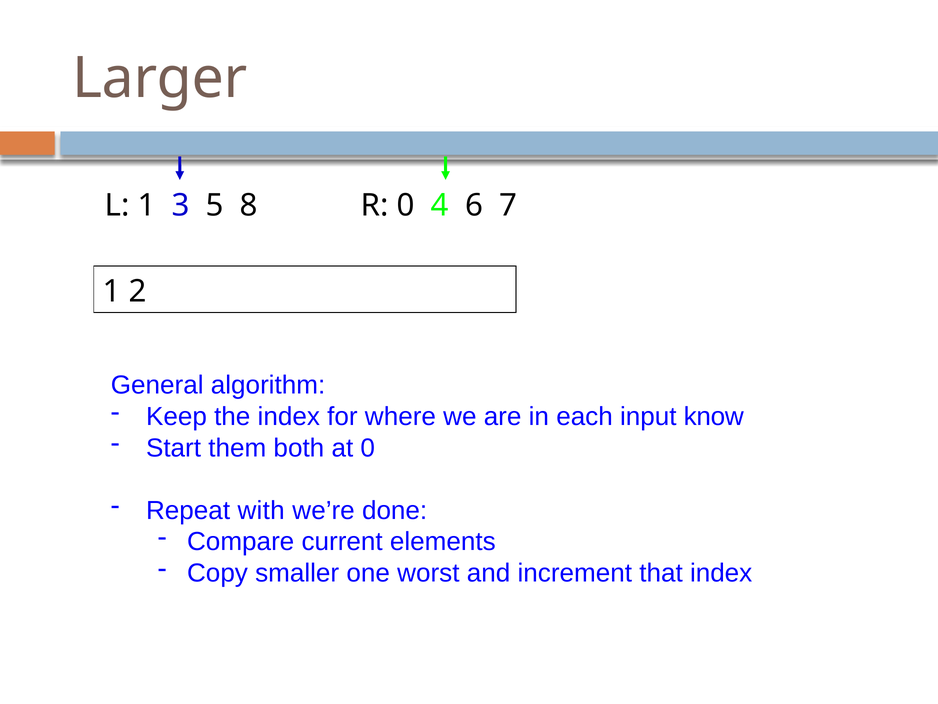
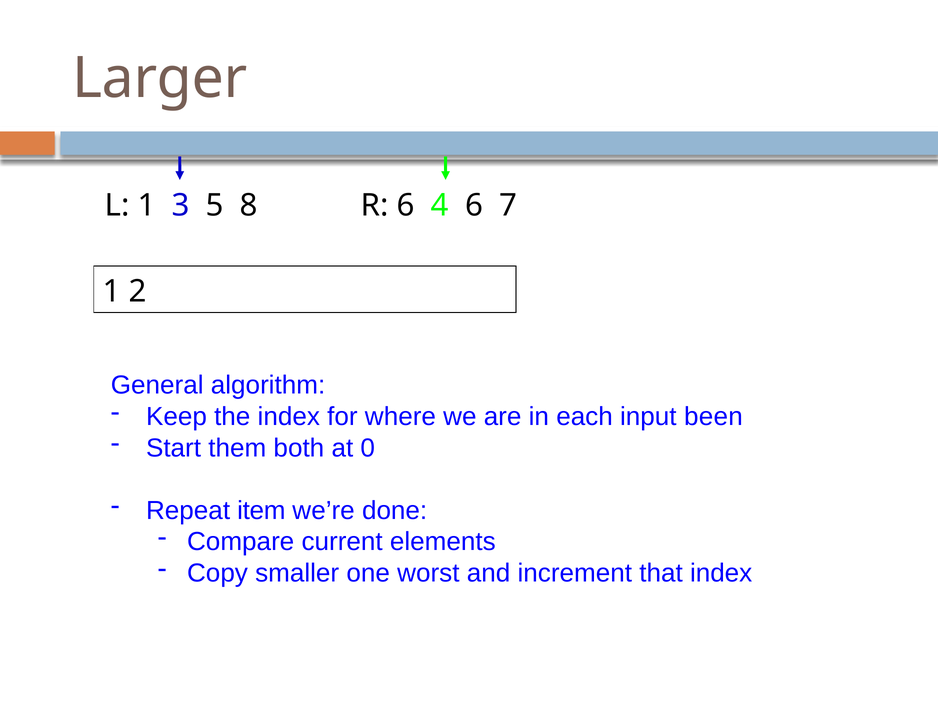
R 0: 0 -> 6
know: know -> been
with: with -> item
